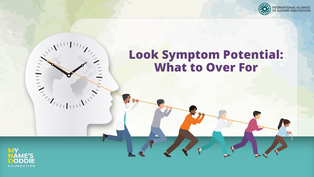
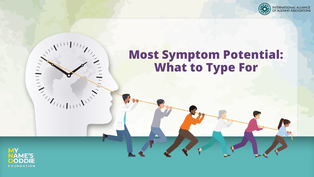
Look: Look -> Most
Over: Over -> Type
